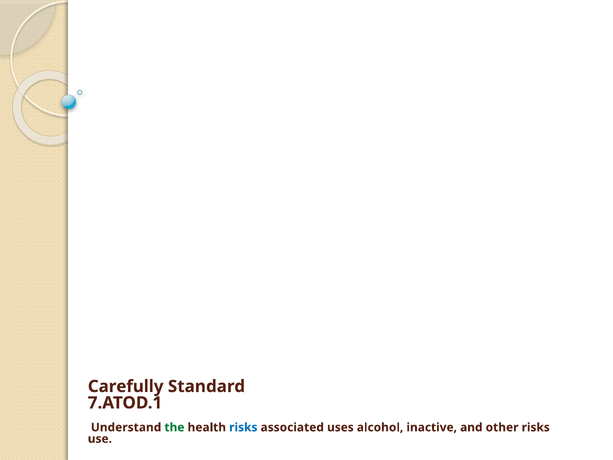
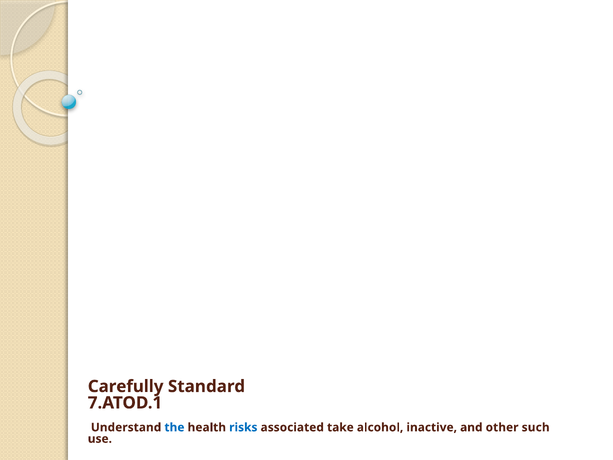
the colour: green -> blue
uses: uses -> take
other risks: risks -> such
